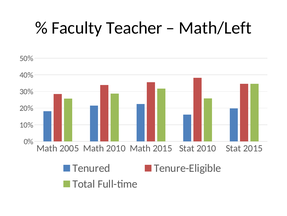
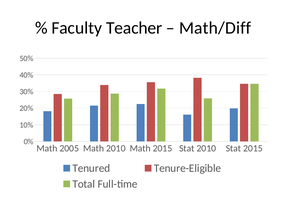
Math/Left: Math/Left -> Math/Diff
